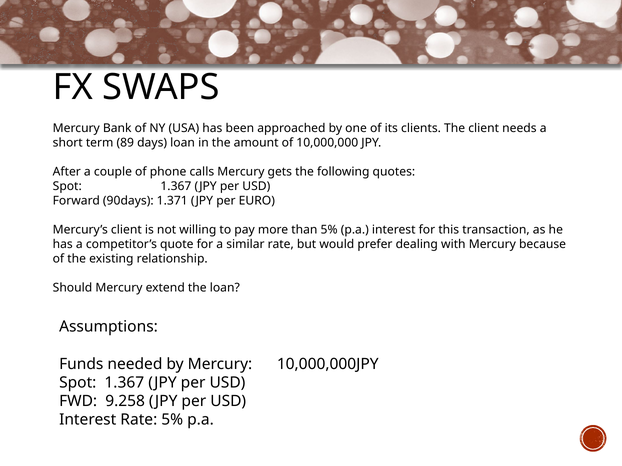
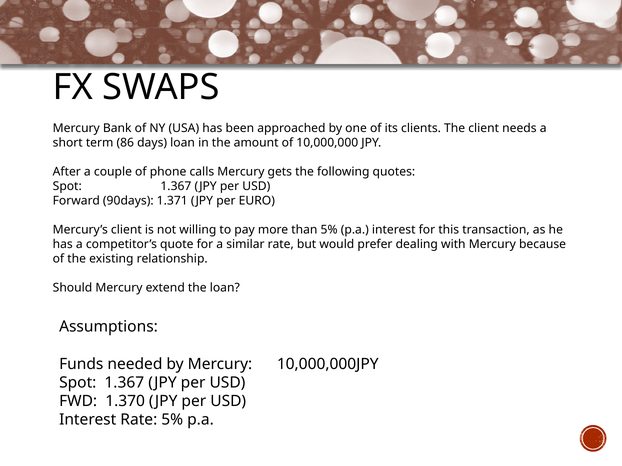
89: 89 -> 86
9.258: 9.258 -> 1.370
